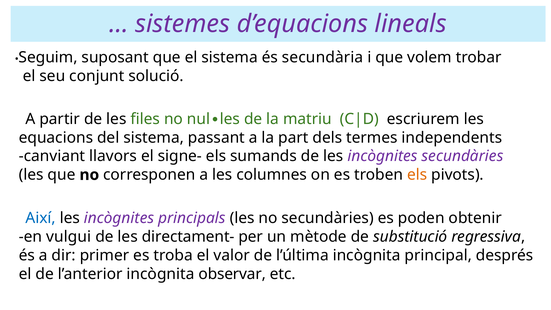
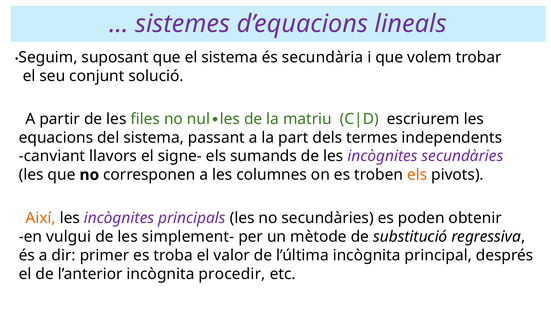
Així colour: blue -> orange
directament-: directament- -> simplement-
observar: observar -> procedir
